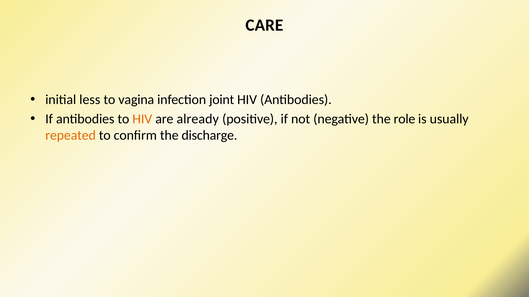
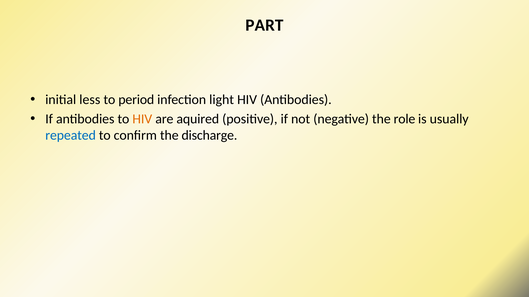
CARE: CARE -> PART
vagina: vagina -> period
joint: joint -> light
already: already -> aquired
repeated colour: orange -> blue
